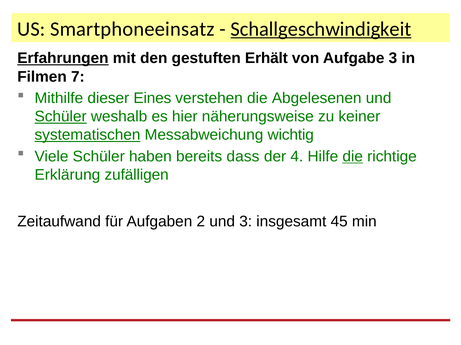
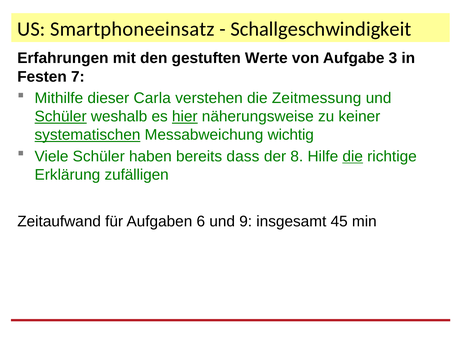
Schallgeschwindigkeit underline: present -> none
Erfahrungen underline: present -> none
Erhält: Erhält -> Werte
Filmen: Filmen -> Festen
Eines: Eines -> Carla
Abgelesenen: Abgelesenen -> Zeitmessung
hier underline: none -> present
4: 4 -> 8
2: 2 -> 6
und 3: 3 -> 9
